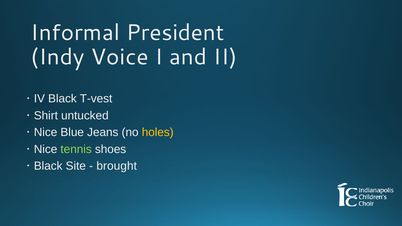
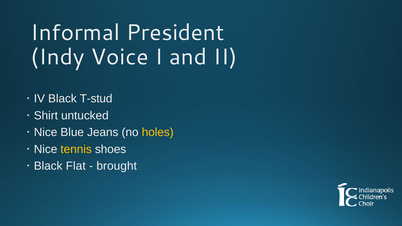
T-vest: T-vest -> T-stud
tennis colour: light green -> yellow
Site: Site -> Flat
